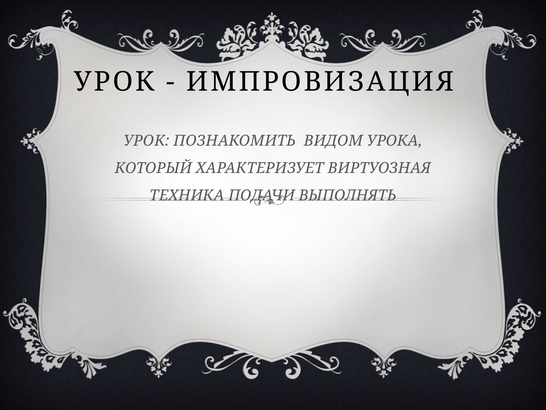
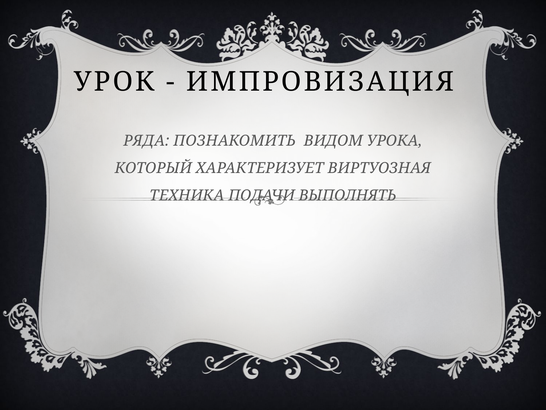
УРОК at (147, 141): УРОК -> РЯДА
